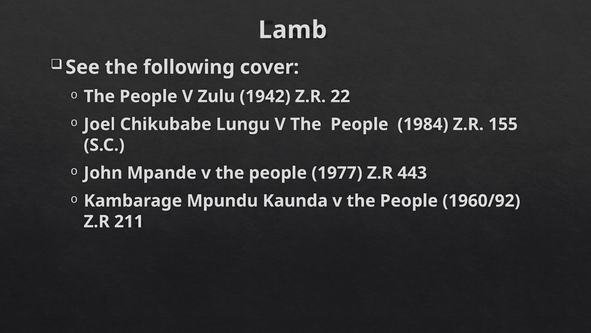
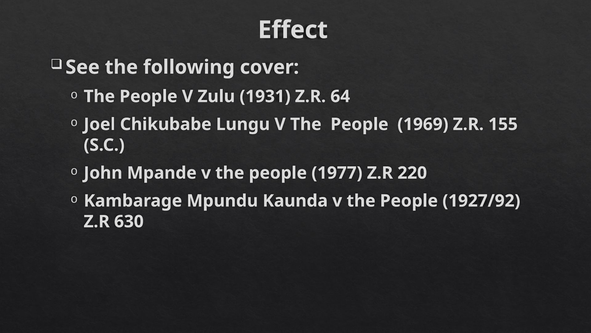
Lamb: Lamb -> Effect
1942: 1942 -> 1931
22: 22 -> 64
1984: 1984 -> 1969
443: 443 -> 220
1960/92: 1960/92 -> 1927/92
211: 211 -> 630
